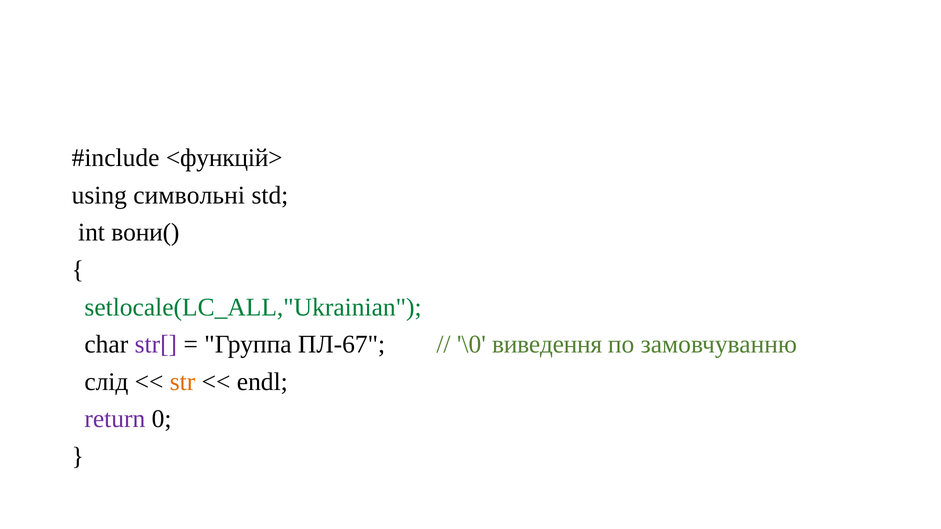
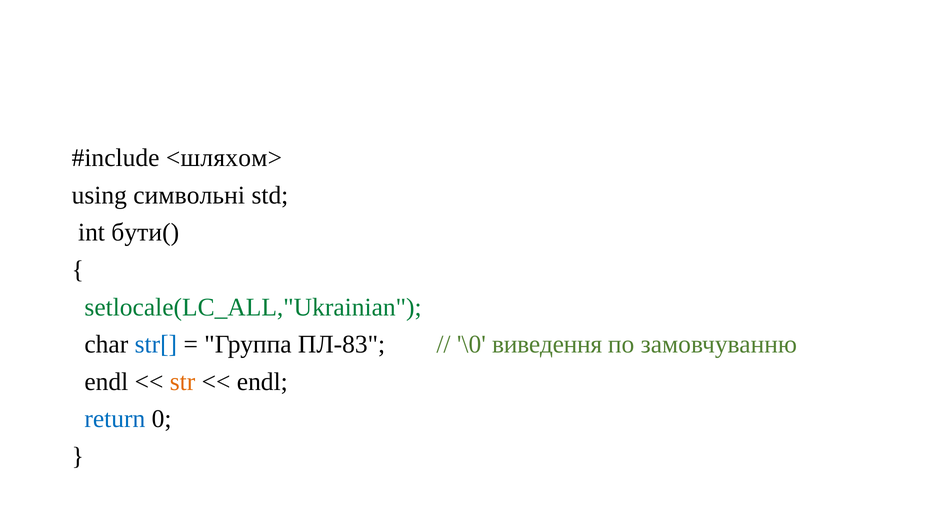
<функцій>: <функцій> -> <шляхом>
вони(: вони( -> бути(
str[ colour: purple -> blue
ПЛ-67: ПЛ-67 -> ПЛ-83
слід at (106, 382): слід -> endl
return colour: purple -> blue
